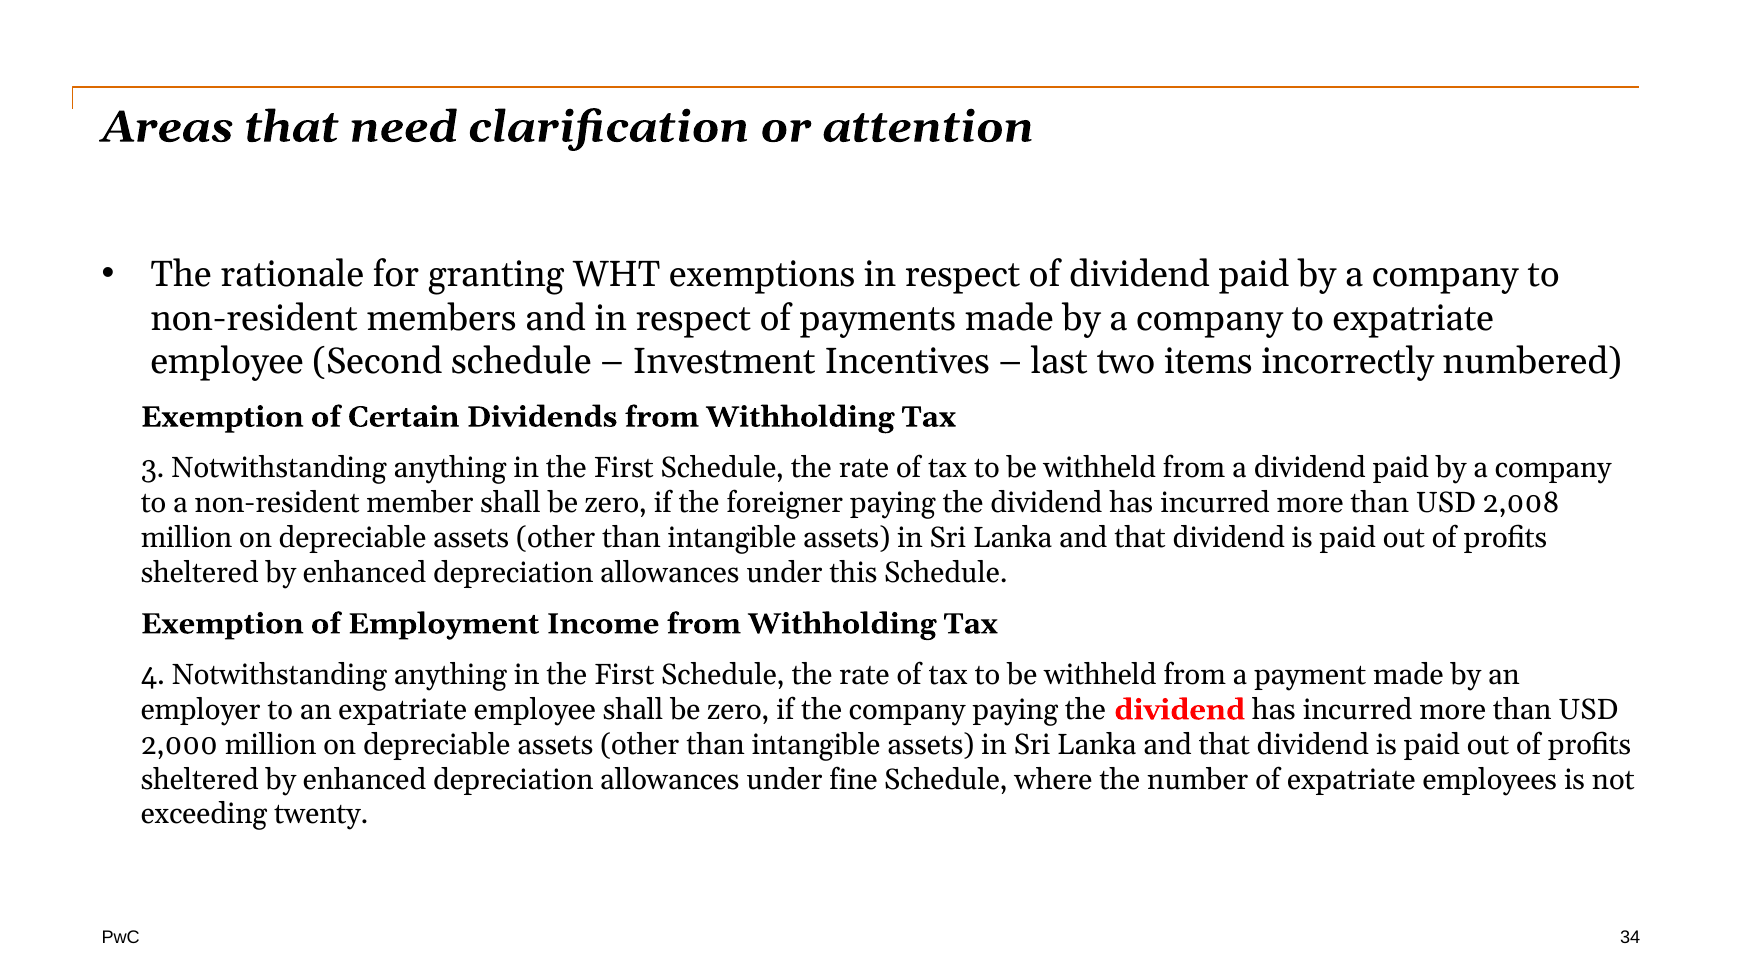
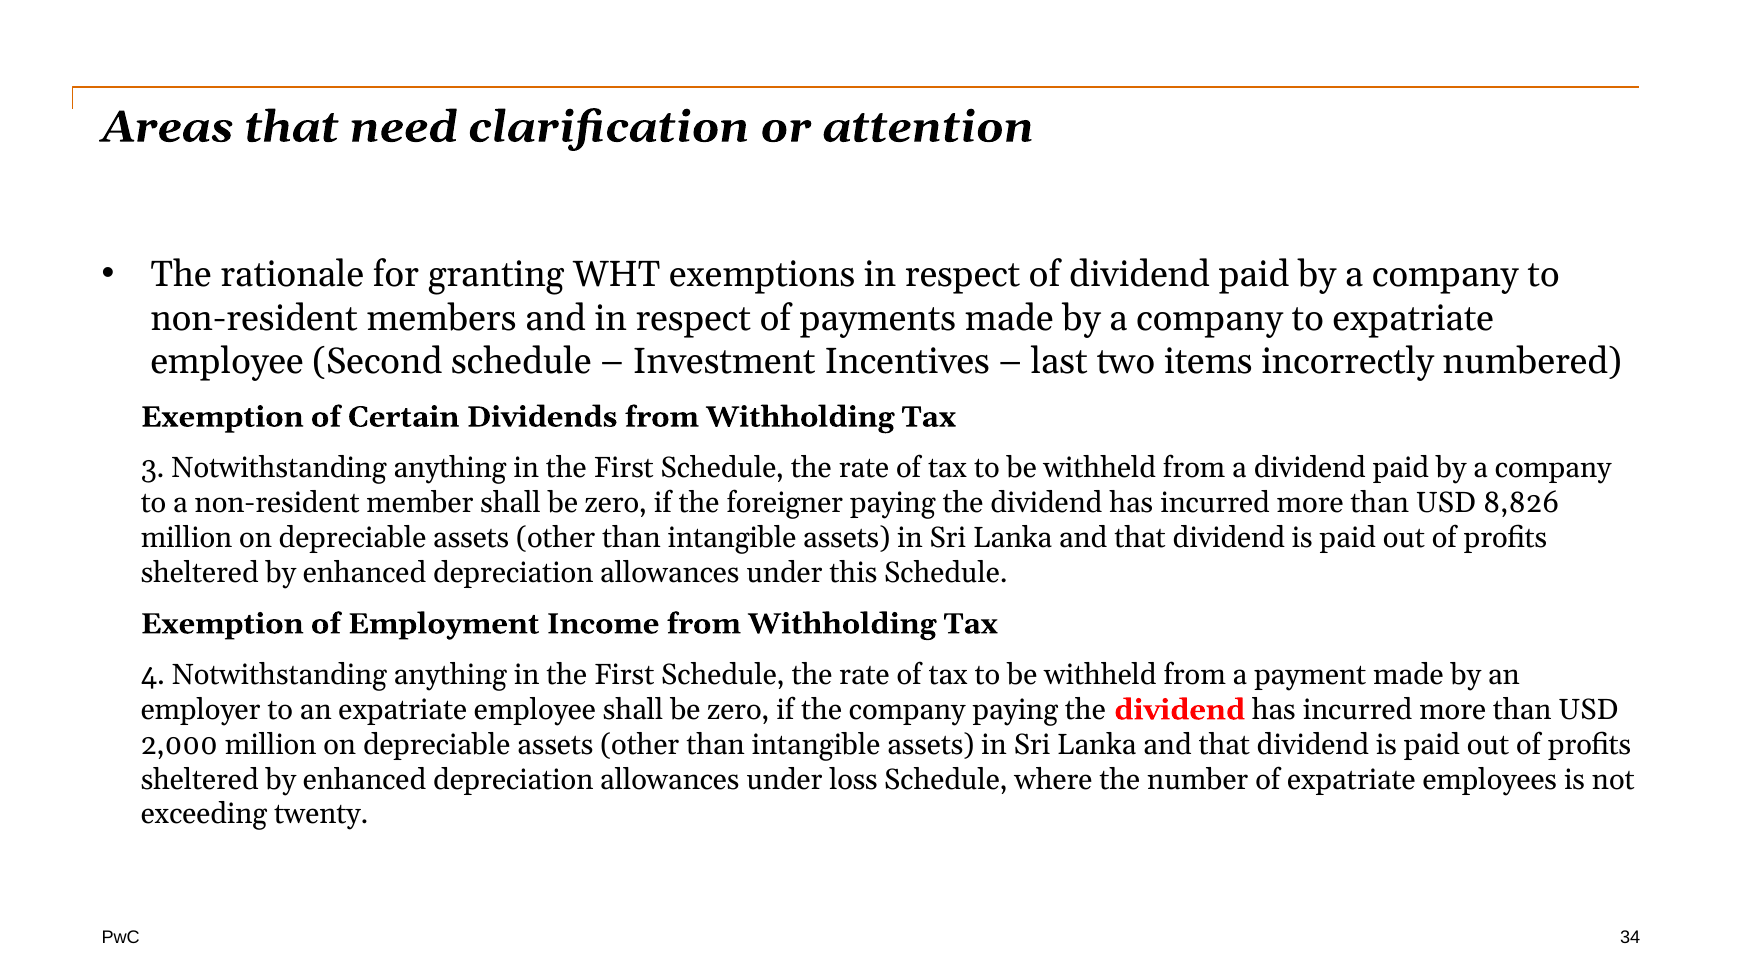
2,008: 2,008 -> 8,826
fine: fine -> loss
